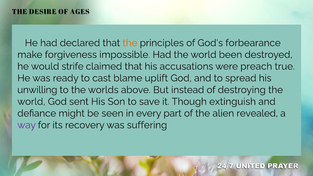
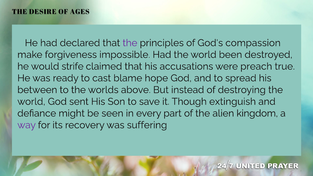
the at (130, 43) colour: orange -> purple
forbearance: forbearance -> compassion
uplift: uplift -> hope
unwilling: unwilling -> between
revealed: revealed -> kingdom
